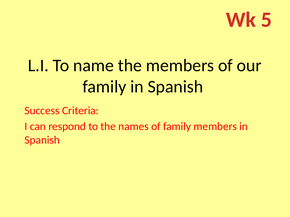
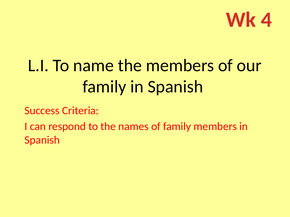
5: 5 -> 4
